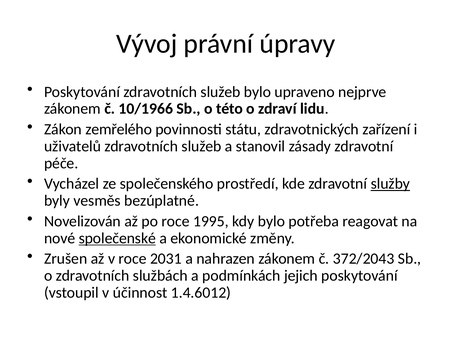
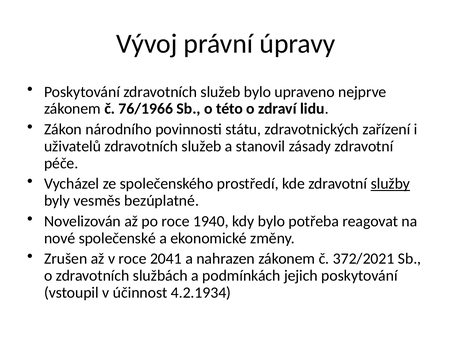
10/1966: 10/1966 -> 76/1966
zemřelého: zemřelého -> národního
1995: 1995 -> 1940
společenské underline: present -> none
2031: 2031 -> 2041
372/2043: 372/2043 -> 372/2021
1.4.6012: 1.4.6012 -> 4.2.1934
